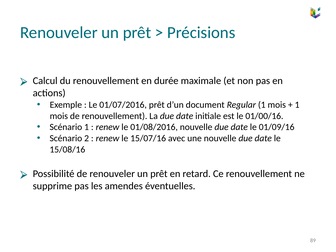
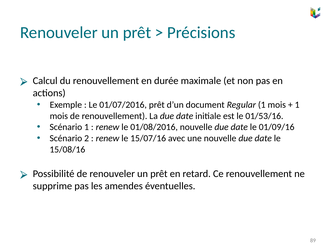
01/00/16: 01/00/16 -> 01/53/16
